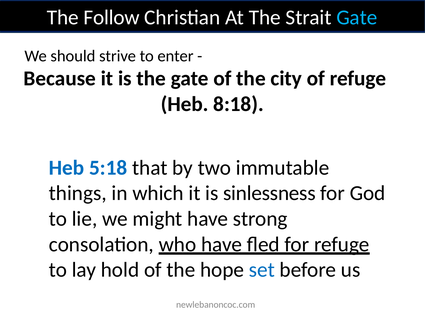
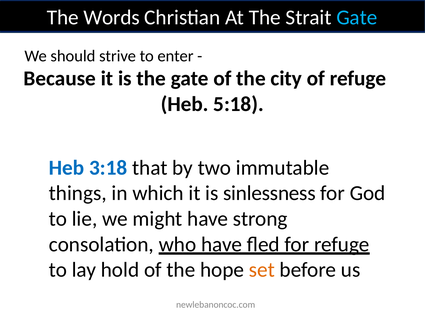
Follow: Follow -> Words
8:18: 8:18 -> 5:18
5:18: 5:18 -> 3:18
set colour: blue -> orange
